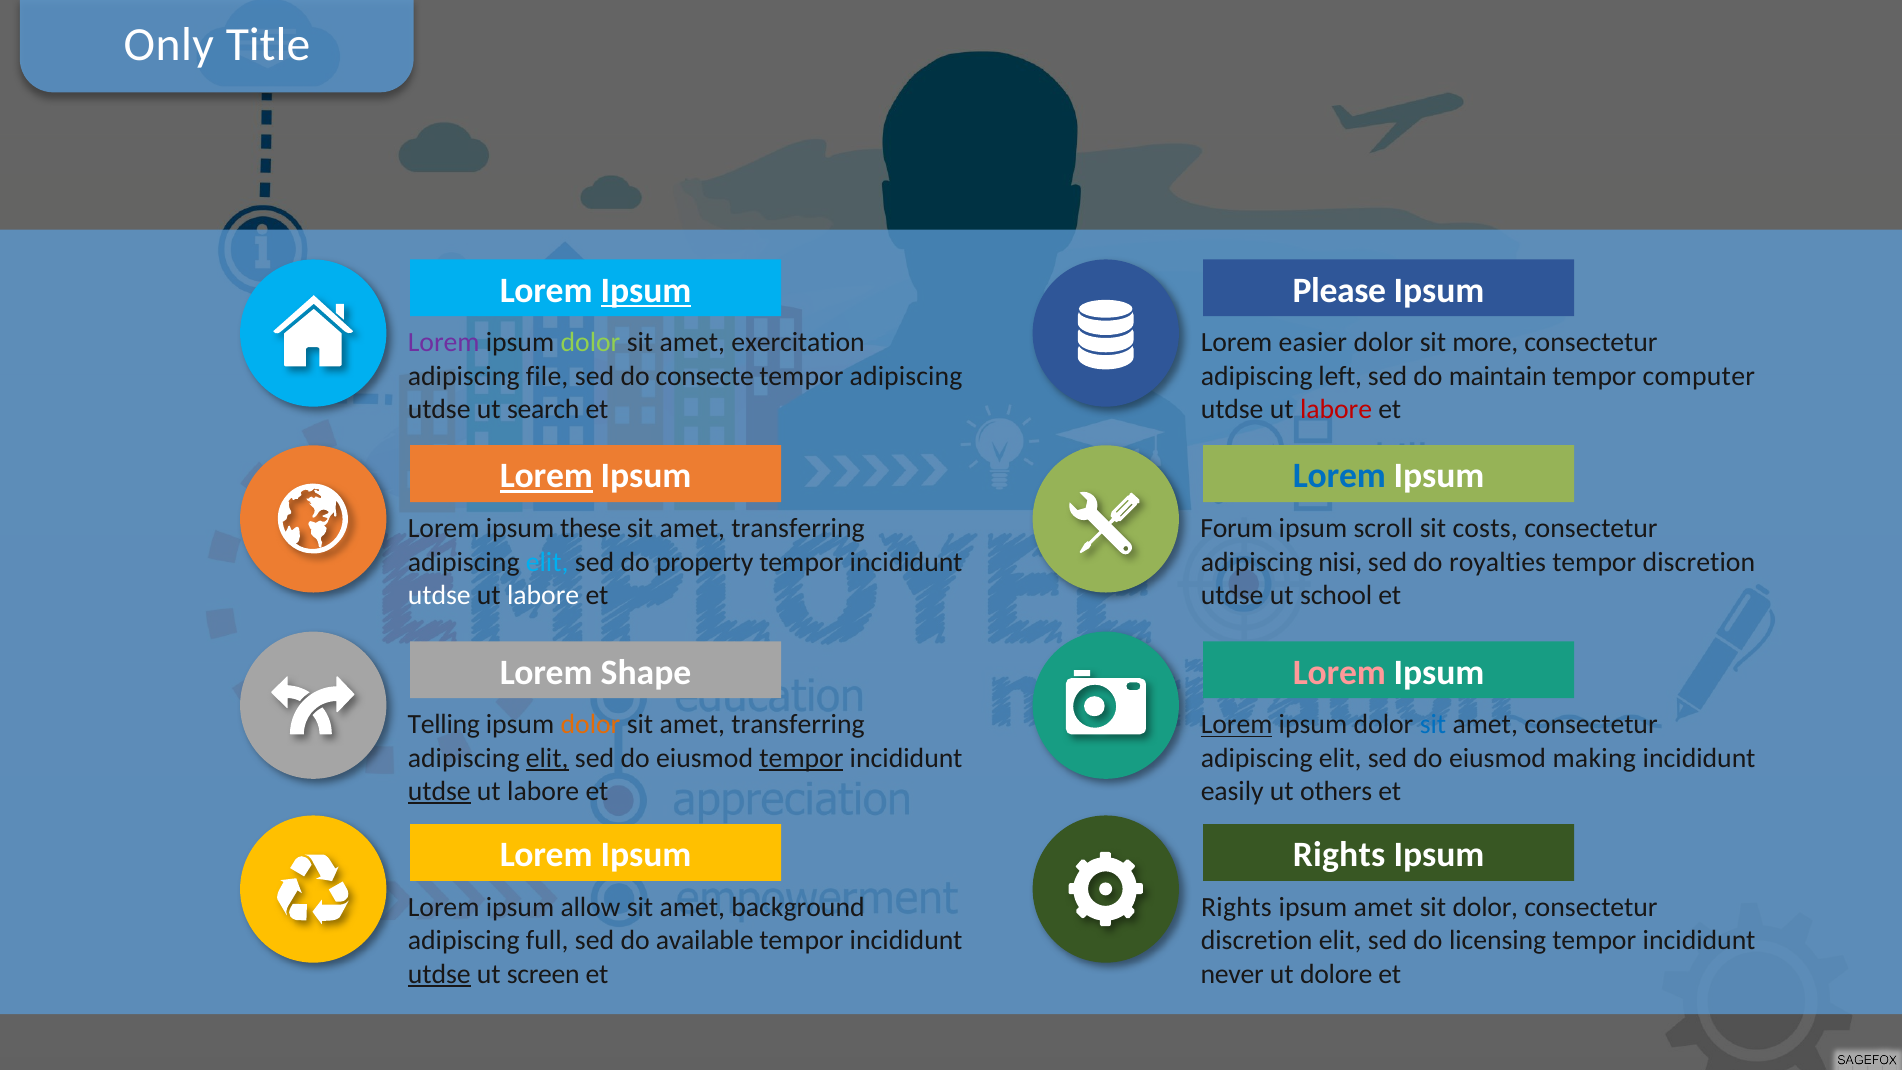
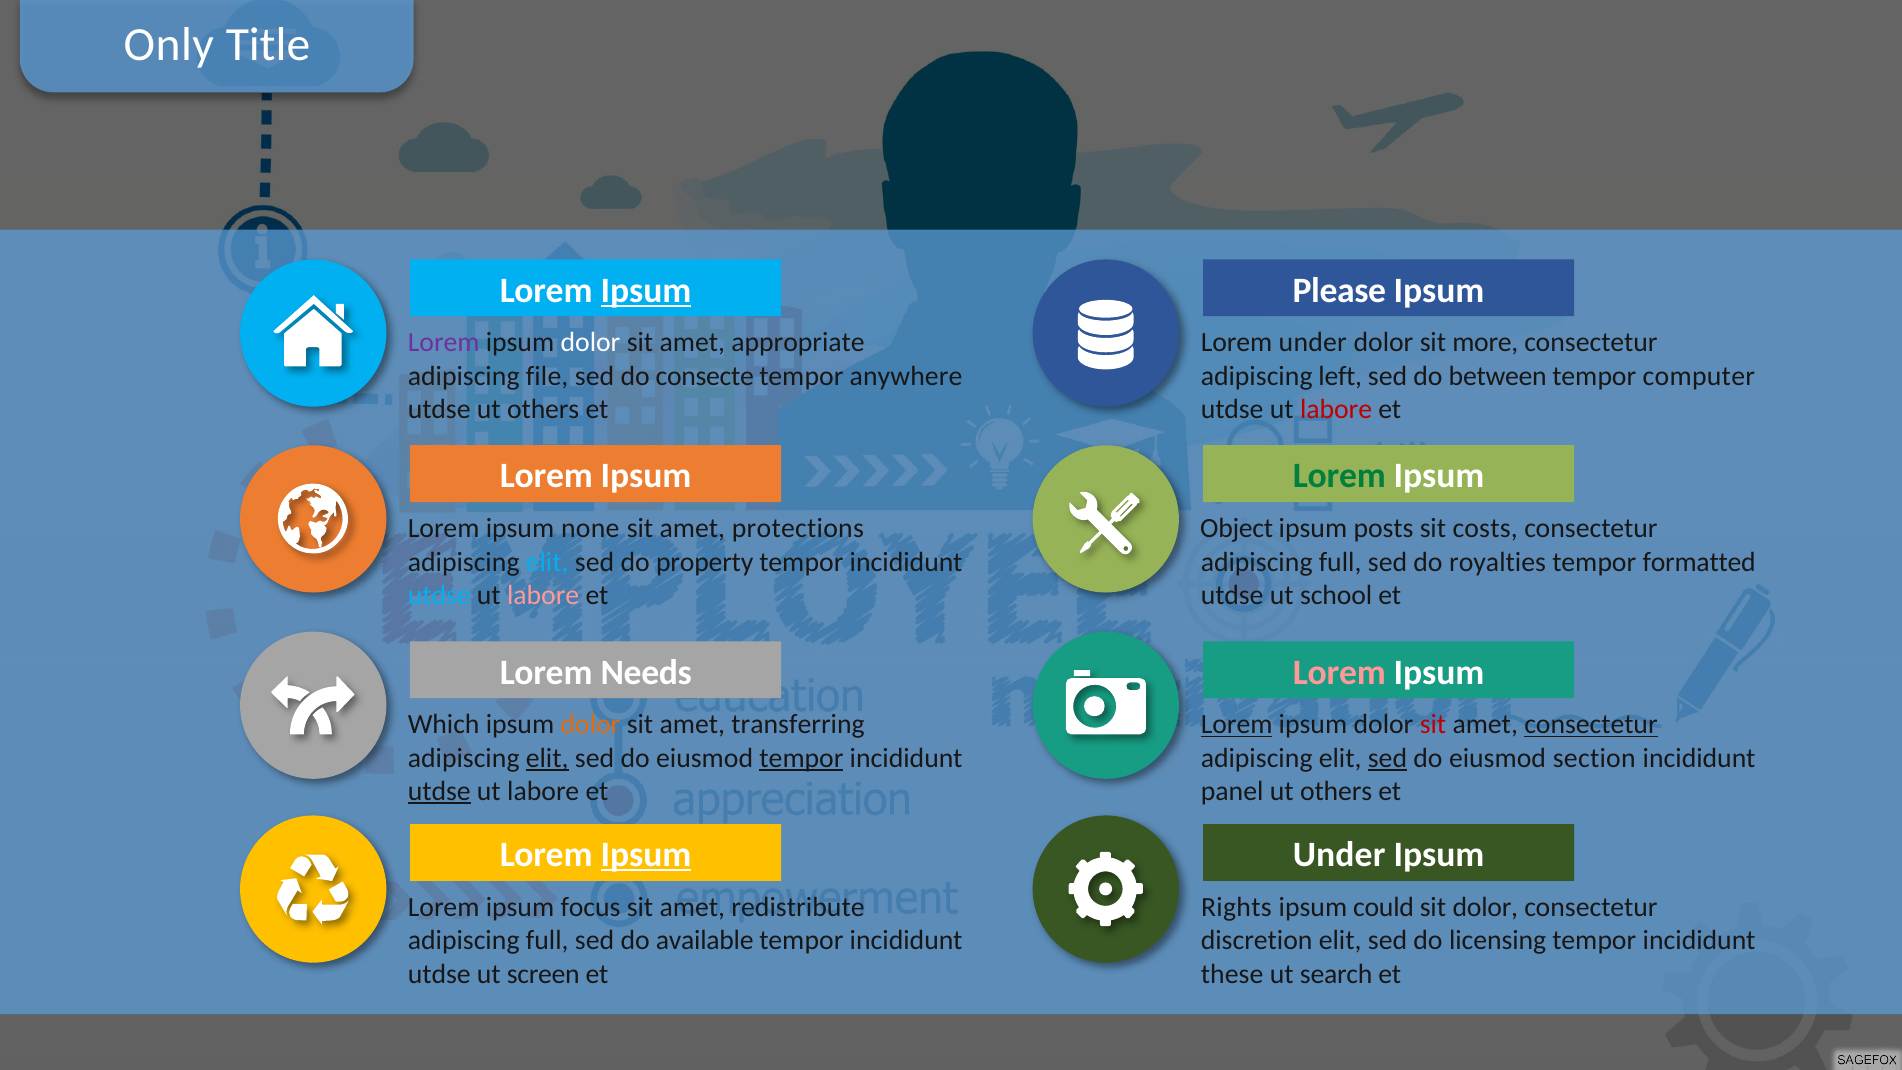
dolor at (590, 343) colour: light green -> white
exercitation: exercitation -> appropriate
Lorem easier: easier -> under
tempor adipiscing: adipiscing -> anywhere
maintain: maintain -> between
utdse ut search: search -> others
Lorem at (546, 476) underline: present -> none
Lorem at (1339, 476) colour: blue -> green
these: these -> none
transferring at (798, 529): transferring -> protections
Forum: Forum -> Object
scroll: scroll -> posts
nisi at (1340, 562): nisi -> full
tempor discretion: discretion -> formatted
utdse at (439, 595) colour: white -> light blue
labore at (543, 595) colour: white -> pink
Shape: Shape -> Needs
Telling: Telling -> Which
sit at (1433, 725) colour: blue -> red
consectetur at (1591, 725) underline: none -> present
sed at (1388, 758) underline: none -> present
making: making -> section
easily: easily -> panel
Ipsum at (646, 855) underline: none -> present
Rights at (1339, 855): Rights -> Under
allow: allow -> focus
background: background -> redistribute
ipsum amet: amet -> could
utdse at (439, 974) underline: present -> none
never: never -> these
dolore: dolore -> search
